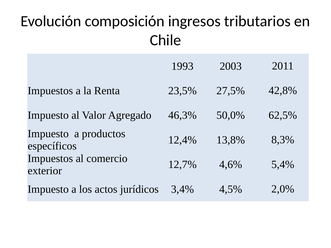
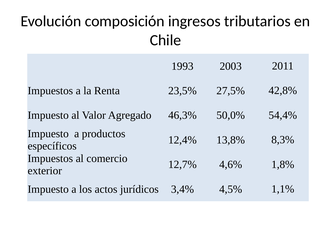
62,5%: 62,5% -> 54,4%
5,4%: 5,4% -> 1,8%
2,0%: 2,0% -> 1,1%
